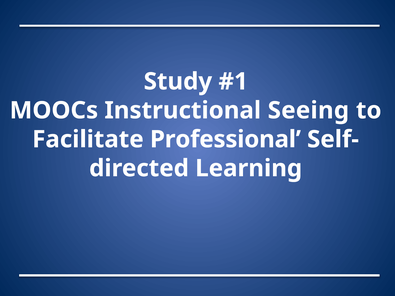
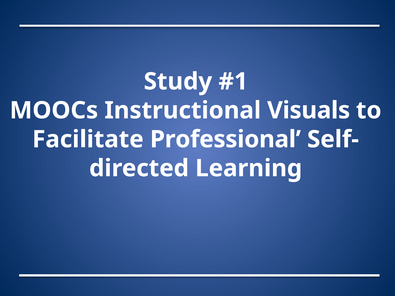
Seeing: Seeing -> Visuals
